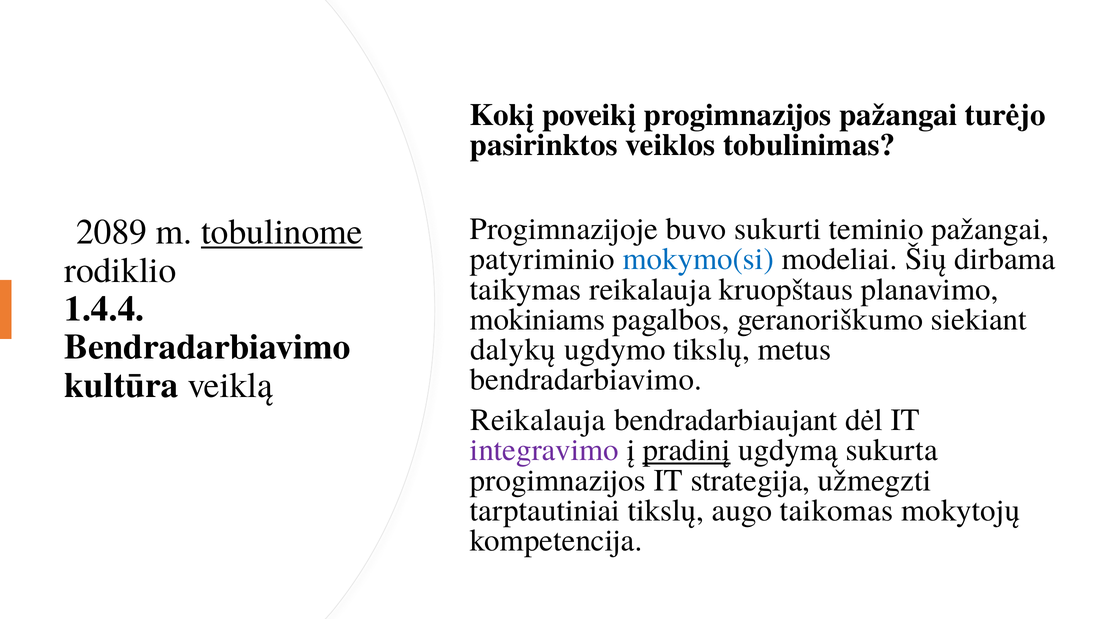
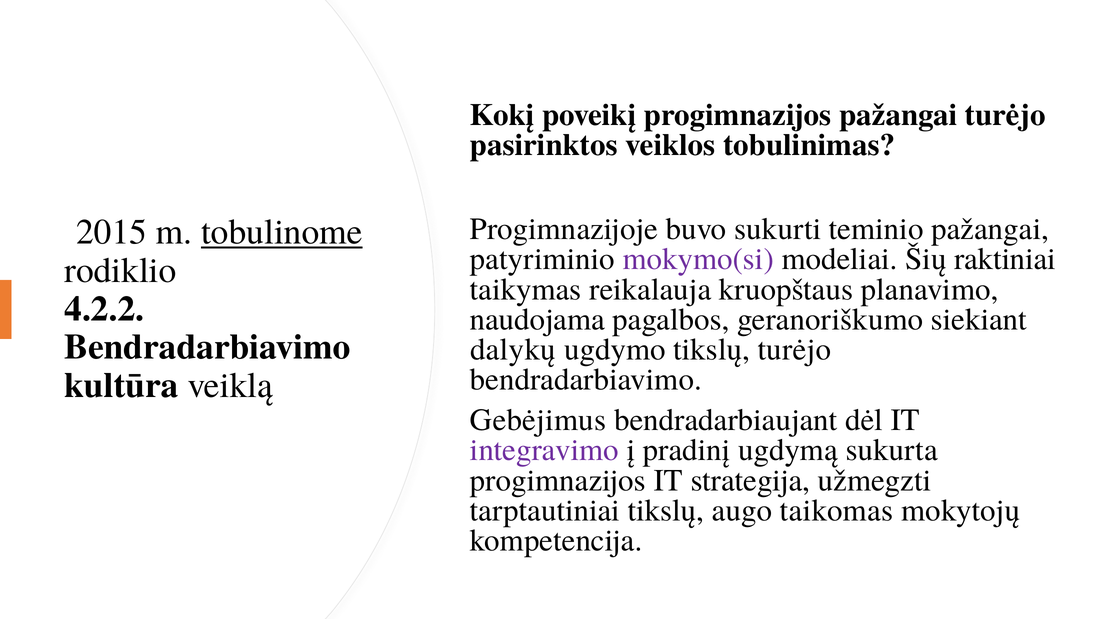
2089: 2089 -> 2015
mokymo(si colour: blue -> purple
dirbama: dirbama -> raktiniai
1.4.4: 1.4.4 -> 4.2.2
mokiniams: mokiniams -> naudojama
tikslų metus: metus -> turėjo
Reikalauja at (538, 420): Reikalauja -> Gebėjimus
pradinį underline: present -> none
